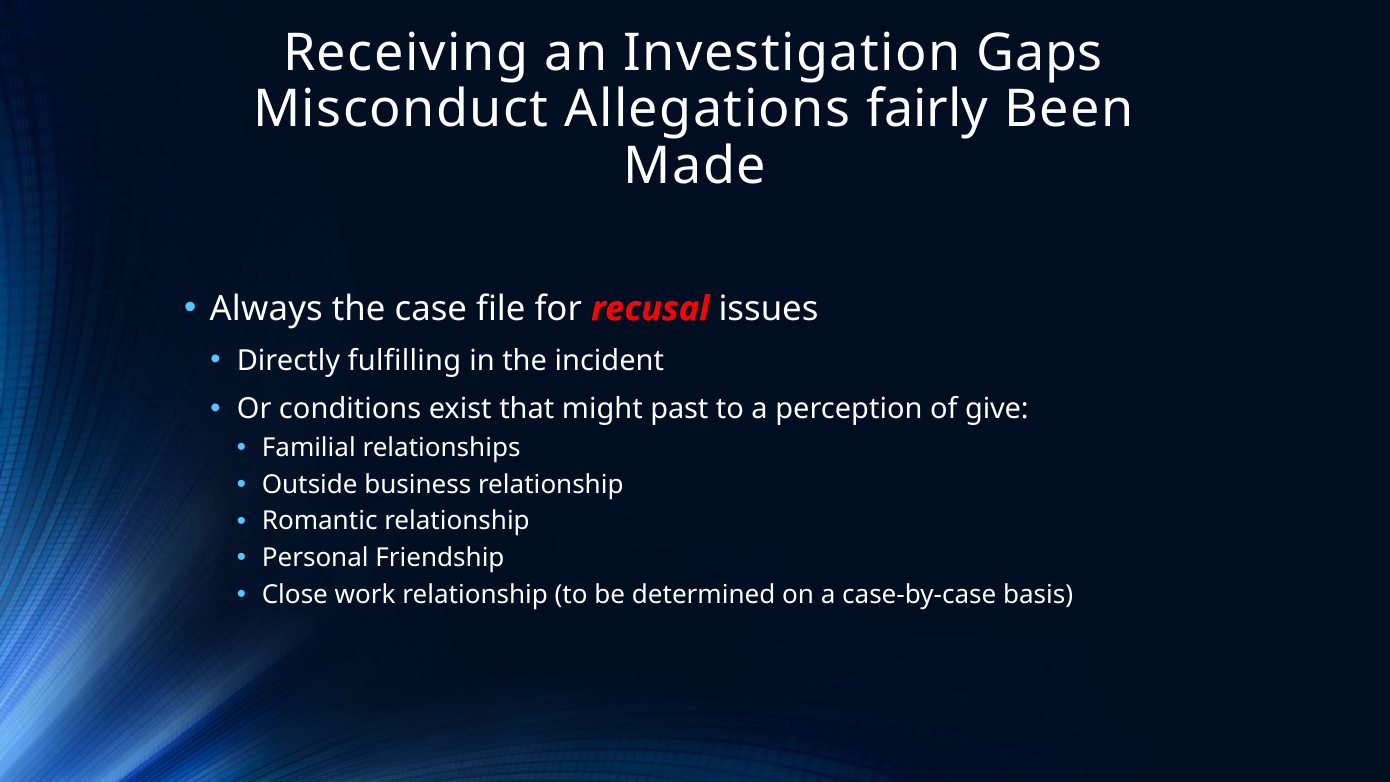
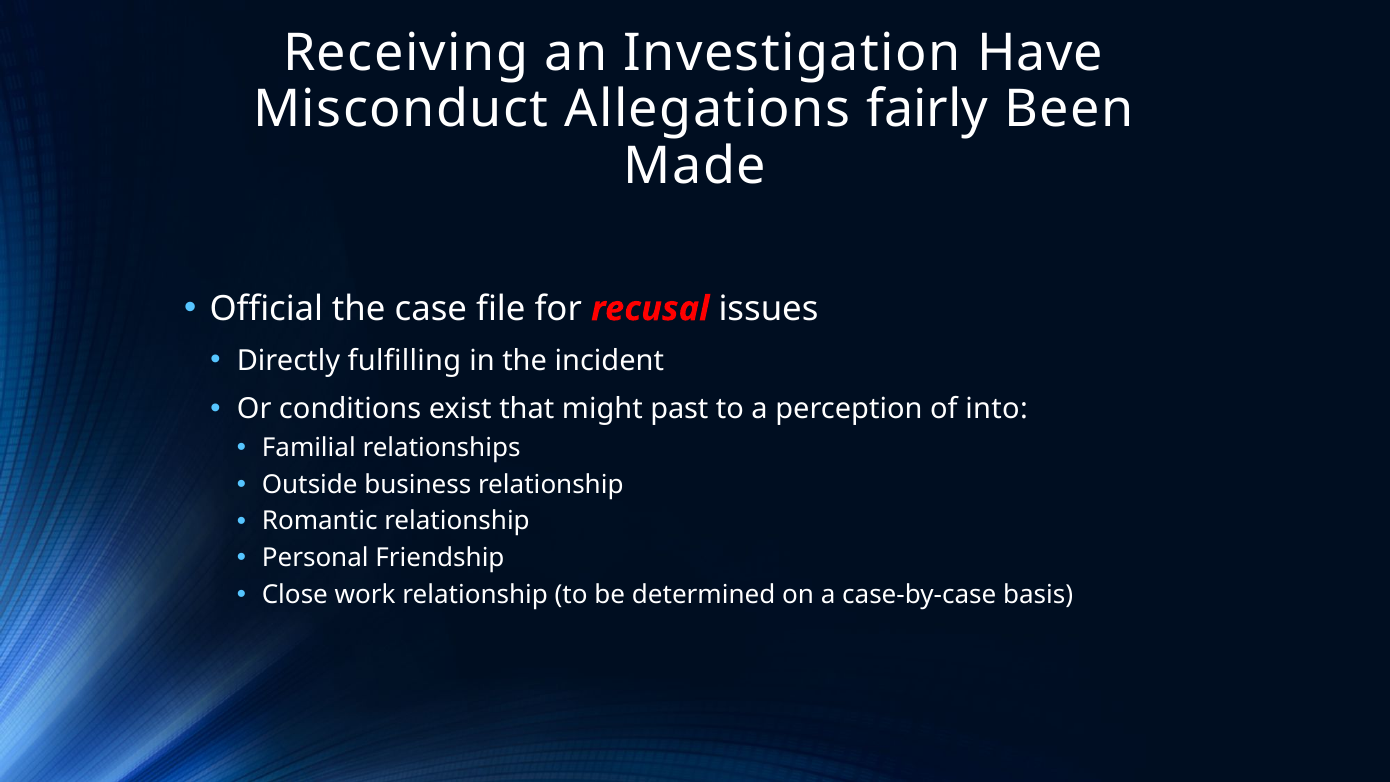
Gaps: Gaps -> Have
Always: Always -> Official
give: give -> into
